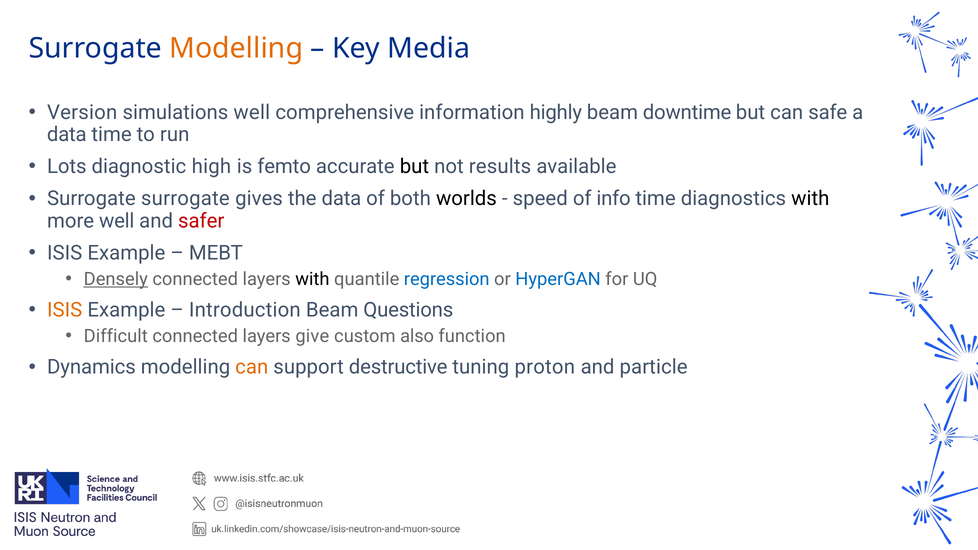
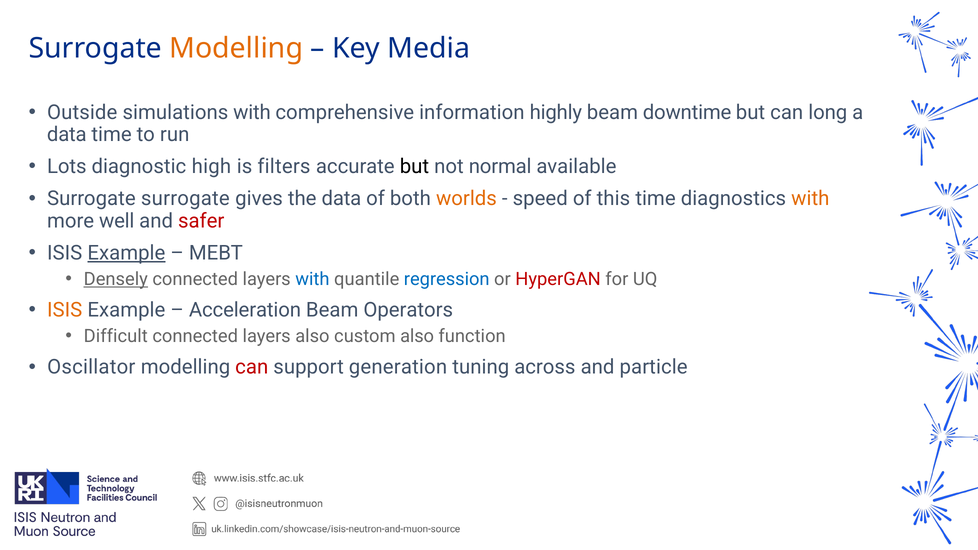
Version: Version -> Outside
simulations well: well -> with
safe: safe -> long
femto: femto -> filters
results: results -> normal
worlds colour: black -> orange
info: info -> this
with at (810, 199) colour: black -> orange
Example at (126, 253) underline: none -> present
with at (312, 279) colour: black -> blue
HyperGAN colour: blue -> red
Introduction: Introduction -> Acceleration
Questions: Questions -> Operators
layers give: give -> also
Dynamics: Dynamics -> Oscillator
can at (252, 367) colour: orange -> red
destructive: destructive -> generation
proton: proton -> across
